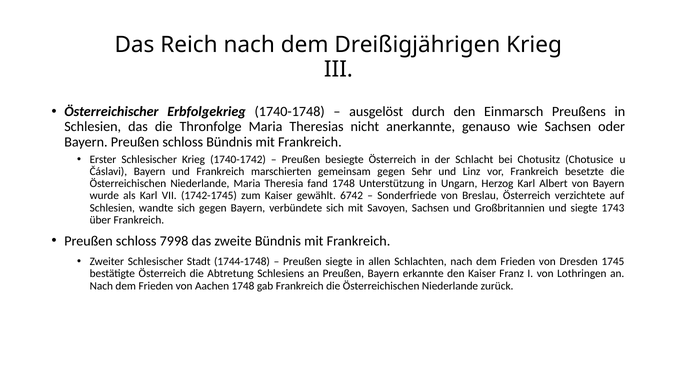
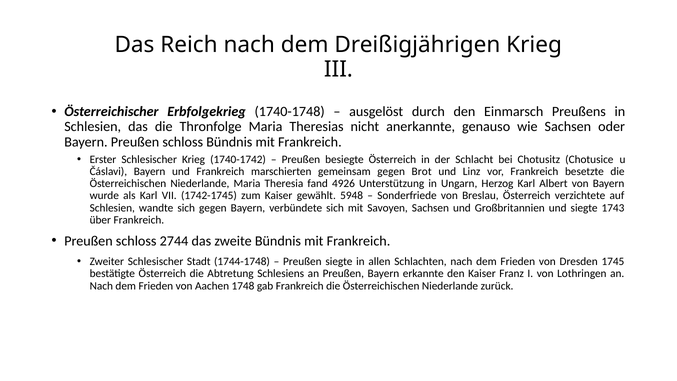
Sehr: Sehr -> Brot
fand 1748: 1748 -> 4926
6742: 6742 -> 5948
7998: 7998 -> 2744
